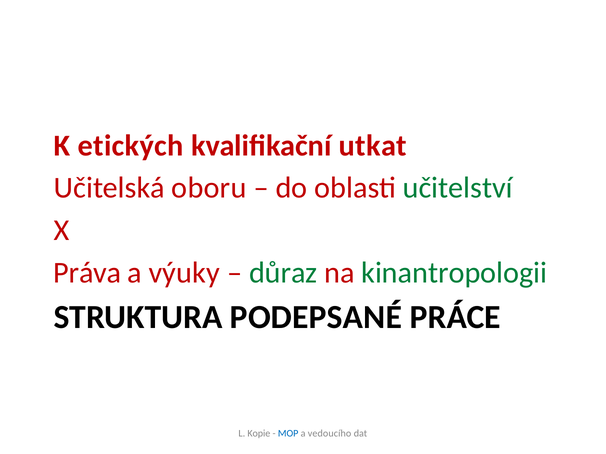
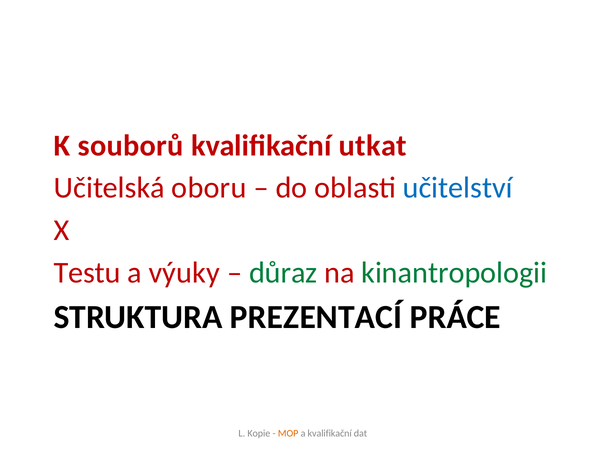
etických: etických -> souborů
učitelství colour: green -> blue
Práva: Práva -> Testu
PODEPSANÉ: PODEPSANÉ -> PREZENTACÍ
MOP colour: blue -> orange
a vedoucího: vedoucího -> kvalifikační
